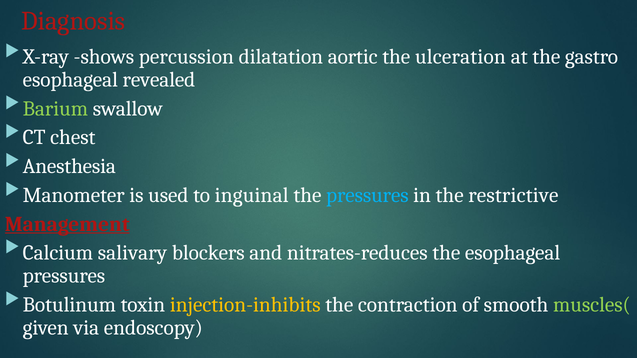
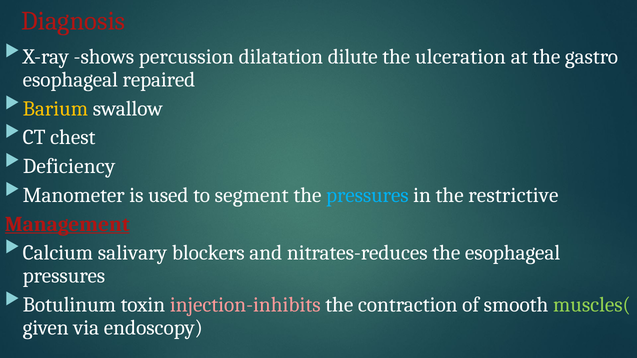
aortic: aortic -> dilute
revealed: revealed -> repaired
Barium colour: light green -> yellow
Anesthesia: Anesthesia -> Deficiency
inguinal: inguinal -> segment
injection-inhibits colour: yellow -> pink
